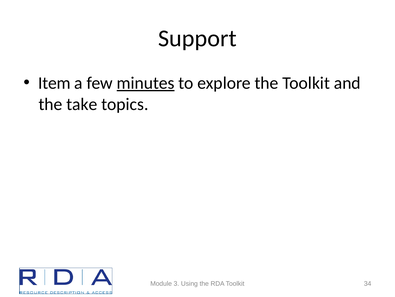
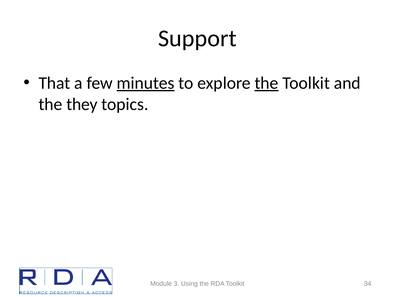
Item: Item -> That
the at (267, 83) underline: none -> present
take: take -> they
